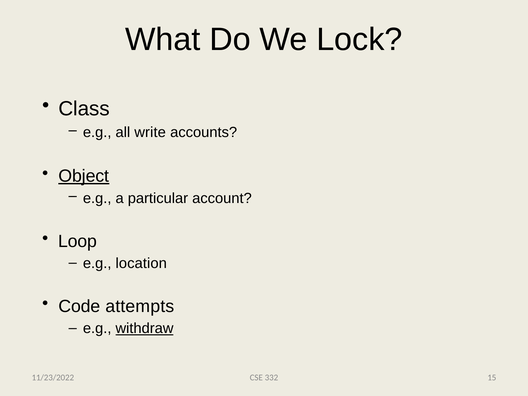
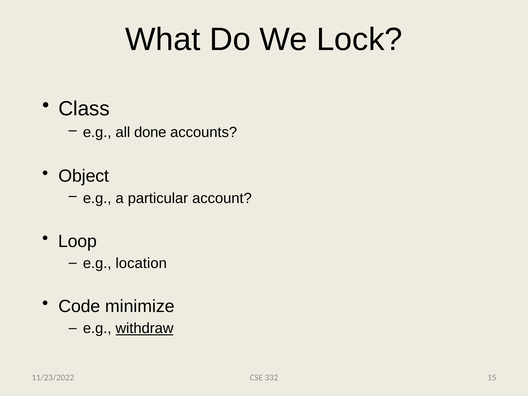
write: write -> done
Object underline: present -> none
attempts: attempts -> minimize
